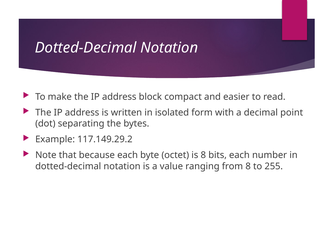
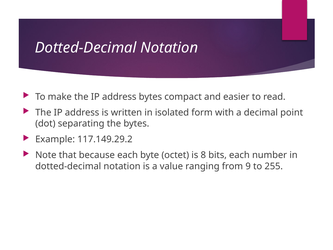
address block: block -> bytes
from 8: 8 -> 9
